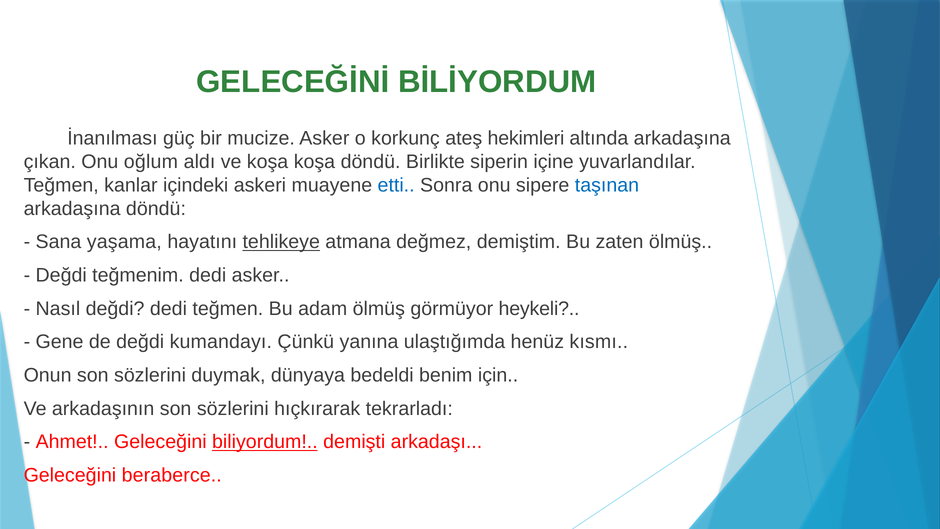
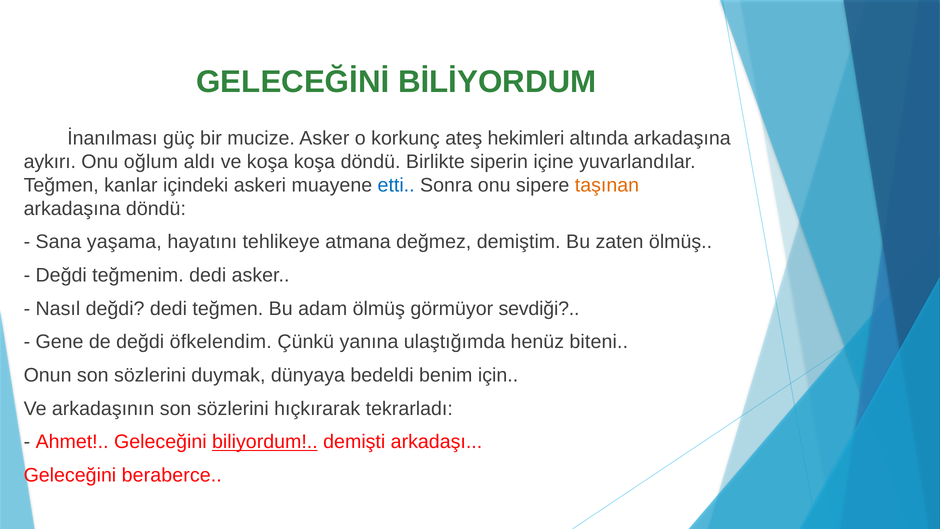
çıkan: çıkan -> aykırı
taşınan colour: blue -> orange
tehlikeye underline: present -> none
heykeli: heykeli -> sevdiği
kumandayı: kumandayı -> öfkelendim
kısmı: kısmı -> biteni
